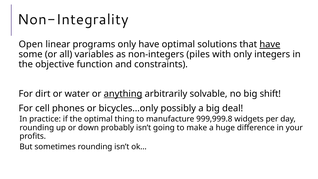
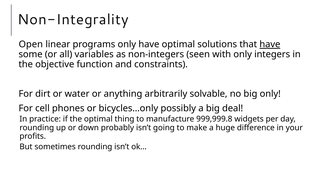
piles: piles -> seen
anything underline: present -> none
big shift: shift -> only
